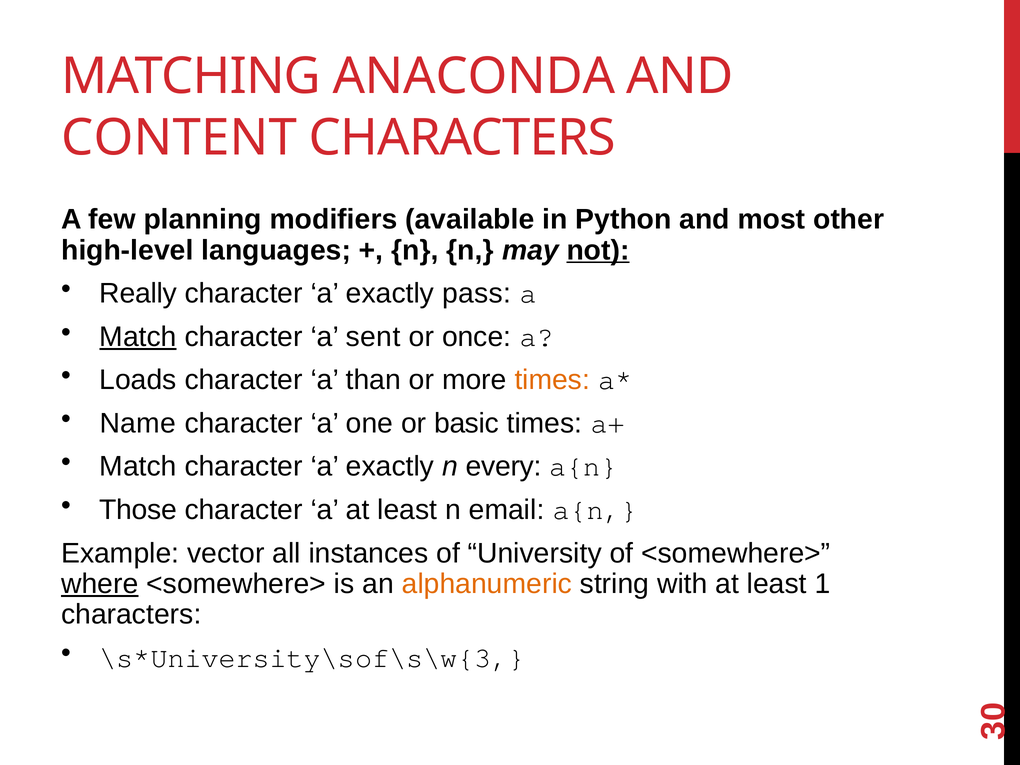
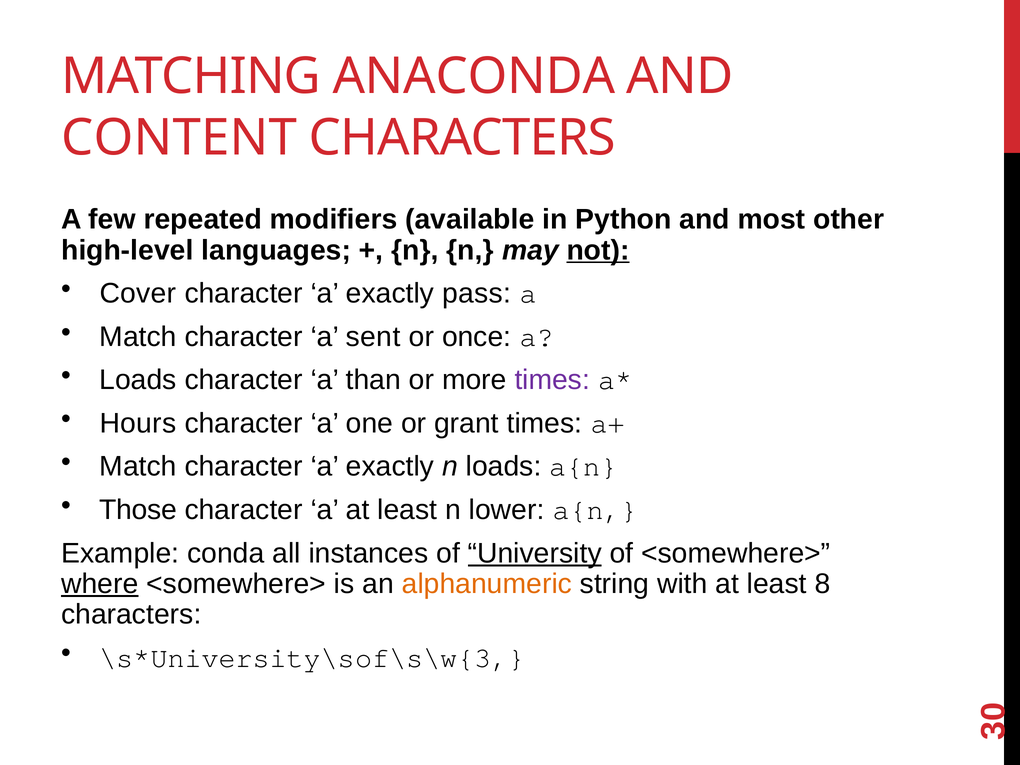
planning: planning -> repeated
Really: Really -> Cover
Match at (138, 337) underline: present -> none
times at (552, 380) colour: orange -> purple
Name: Name -> Hours
basic: basic -> grant
n every: every -> loads
email: email -> lower
vector: vector -> conda
University underline: none -> present
1: 1 -> 8
